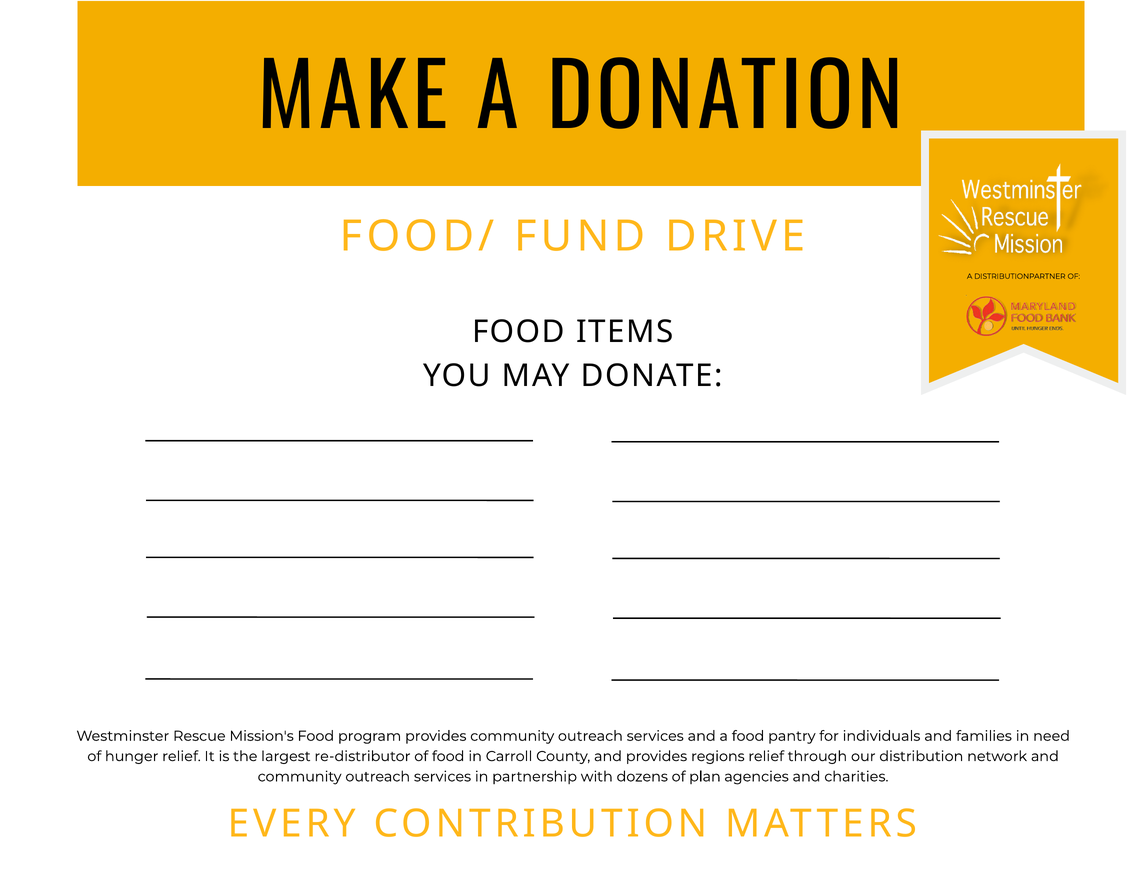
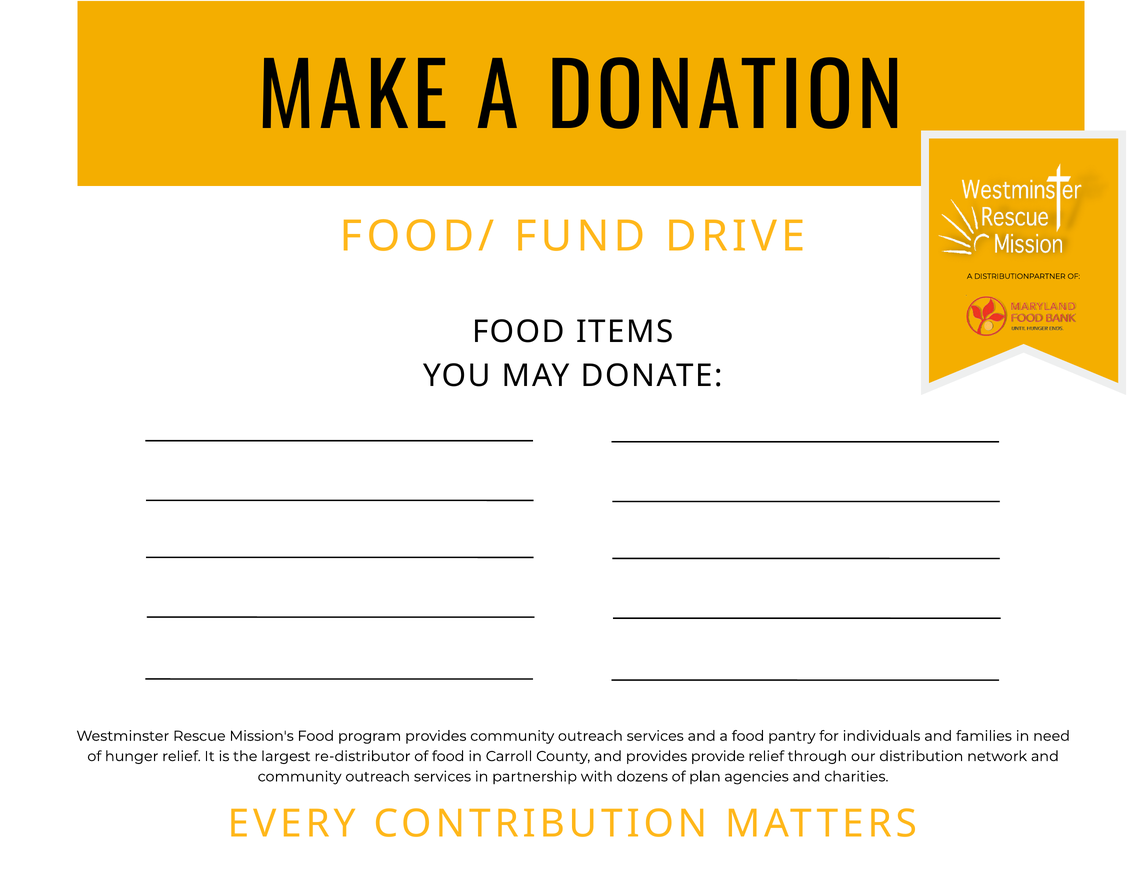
regions: regions -> provide
